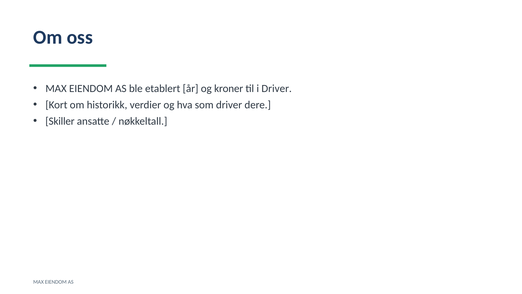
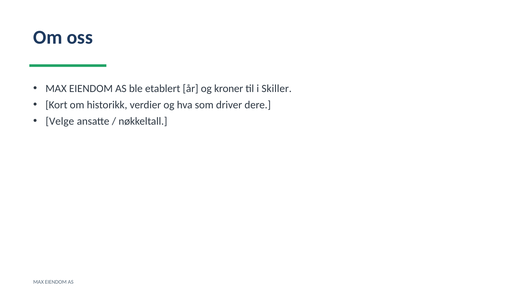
i Driver: Driver -> Skiller
Skiller: Skiller -> Velge
